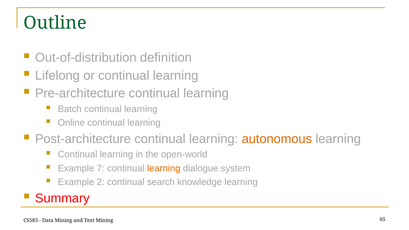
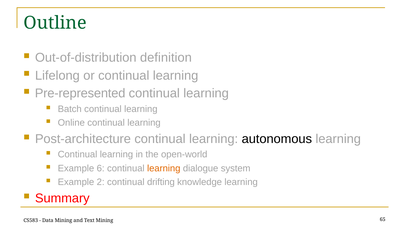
Pre-architecture: Pre-architecture -> Pre-represented
autonomous colour: orange -> black
7: 7 -> 6
search: search -> drifting
